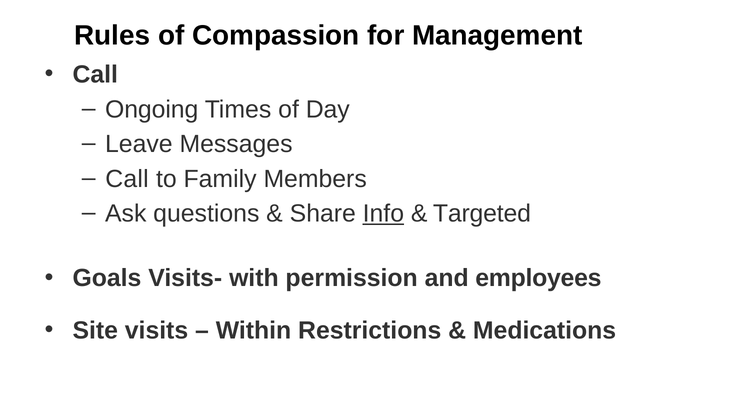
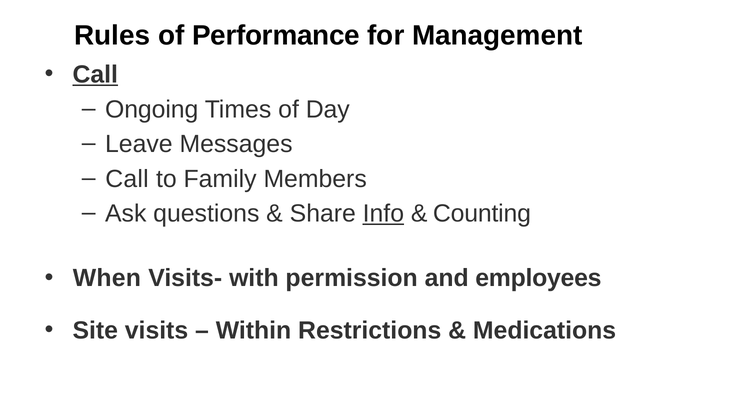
Compassion: Compassion -> Performance
Call at (95, 75) underline: none -> present
Targeted: Targeted -> Counting
Goals: Goals -> When
